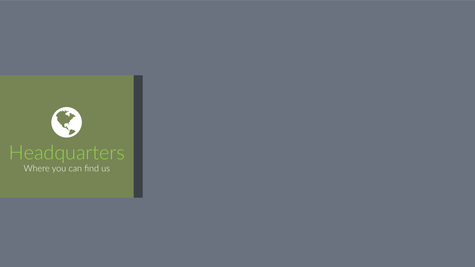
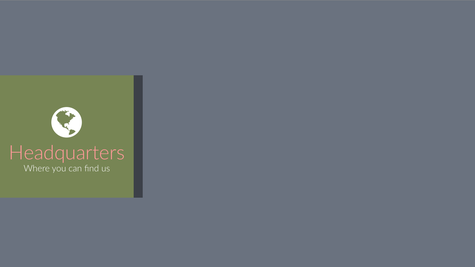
Headquarters colour: light green -> pink
